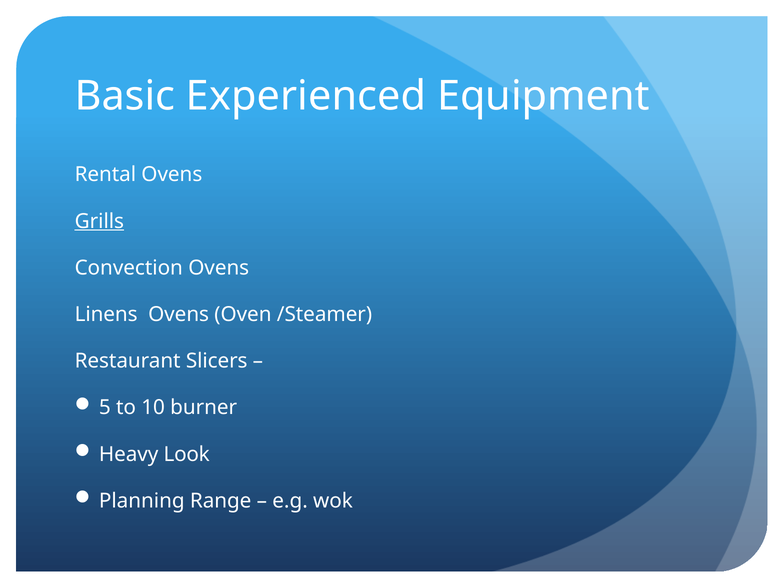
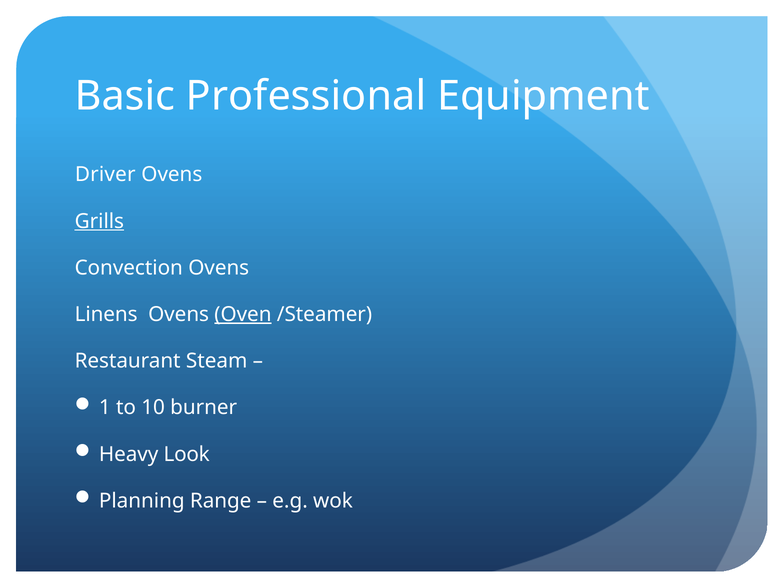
Experienced: Experienced -> Professional
Rental: Rental -> Driver
Oven underline: none -> present
Slicers: Slicers -> Steam
5: 5 -> 1
